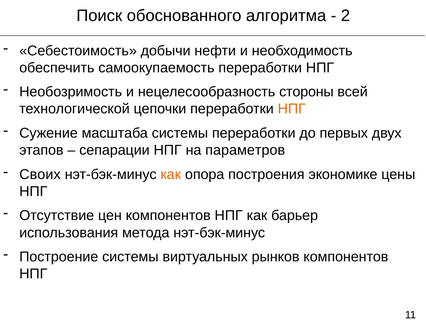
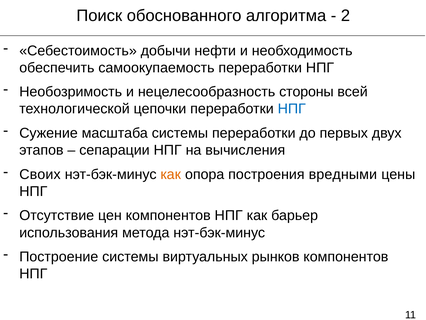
НПГ at (292, 109) colour: orange -> blue
параметров: параметров -> вычисления
экономике: экономике -> вредными
